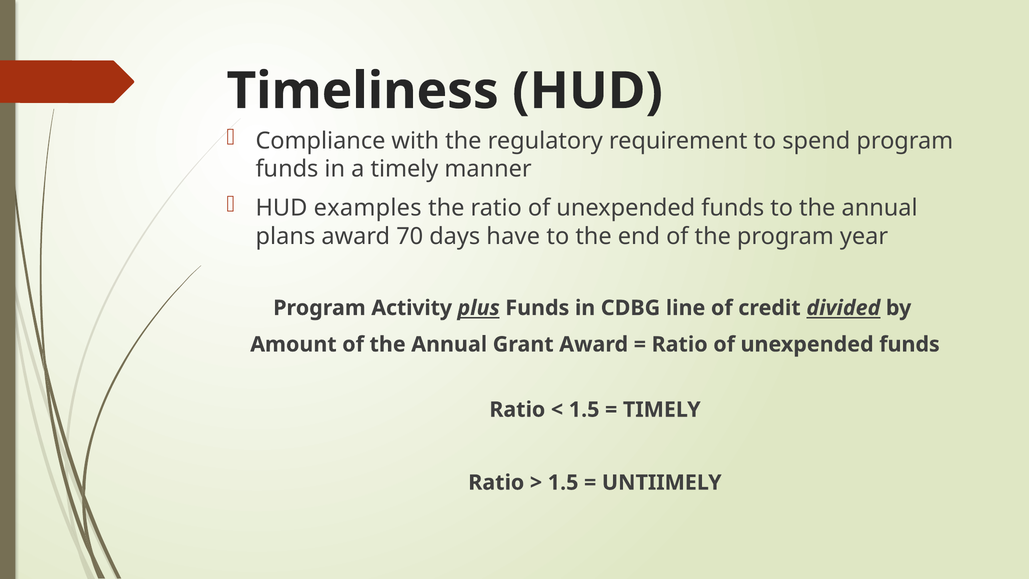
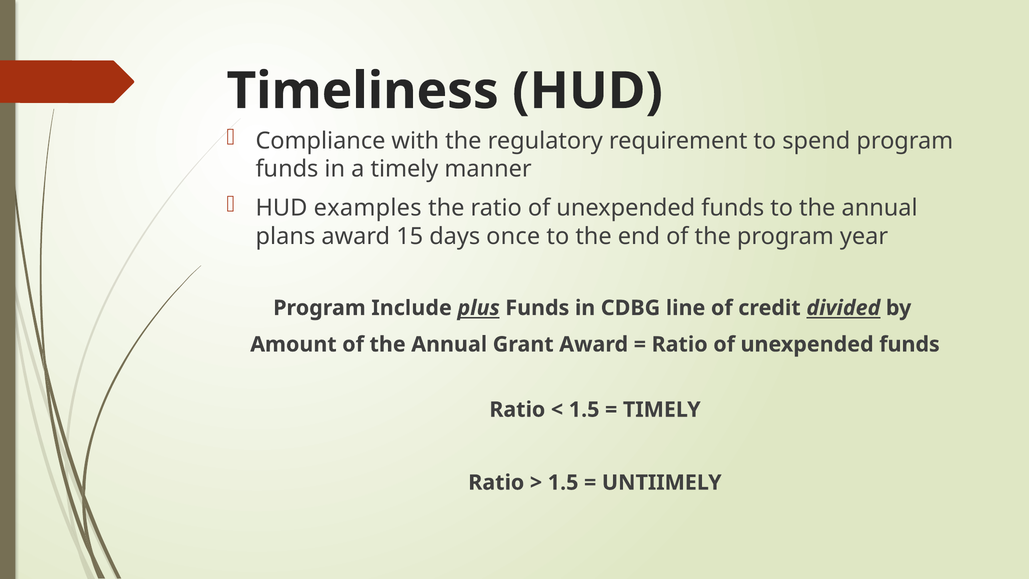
70: 70 -> 15
have: have -> once
Activity: Activity -> Include
